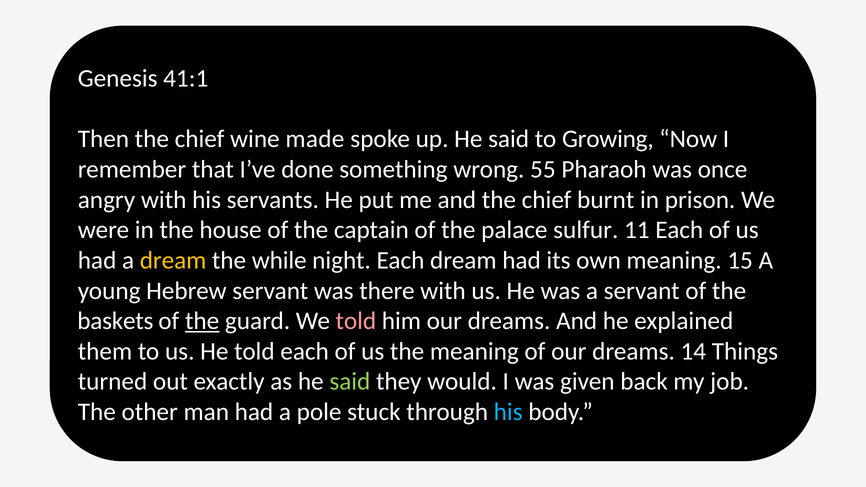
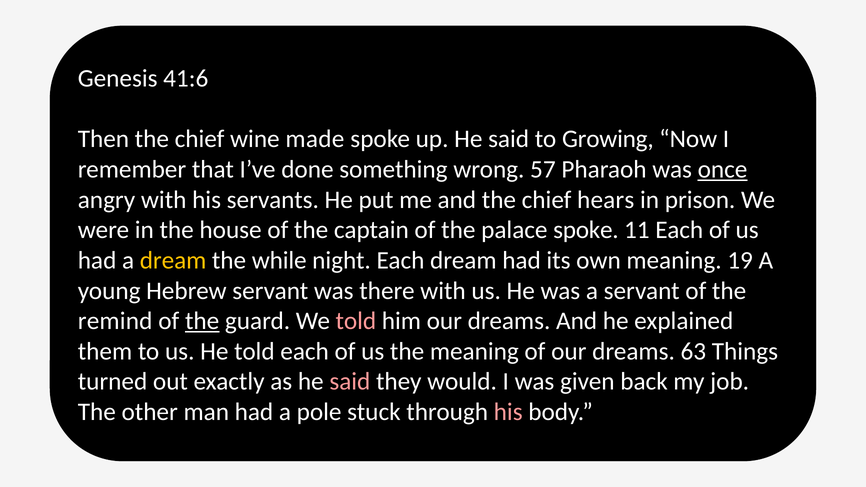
41:1: 41:1 -> 41:6
55: 55 -> 57
once underline: none -> present
burnt: burnt -> hears
palace sulfur: sulfur -> spoke
15: 15 -> 19
baskets: baskets -> remind
14: 14 -> 63
said at (350, 382) colour: light green -> pink
his at (508, 412) colour: light blue -> pink
